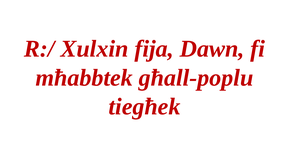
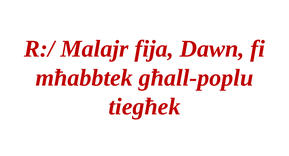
Xulxin: Xulxin -> Malajr
